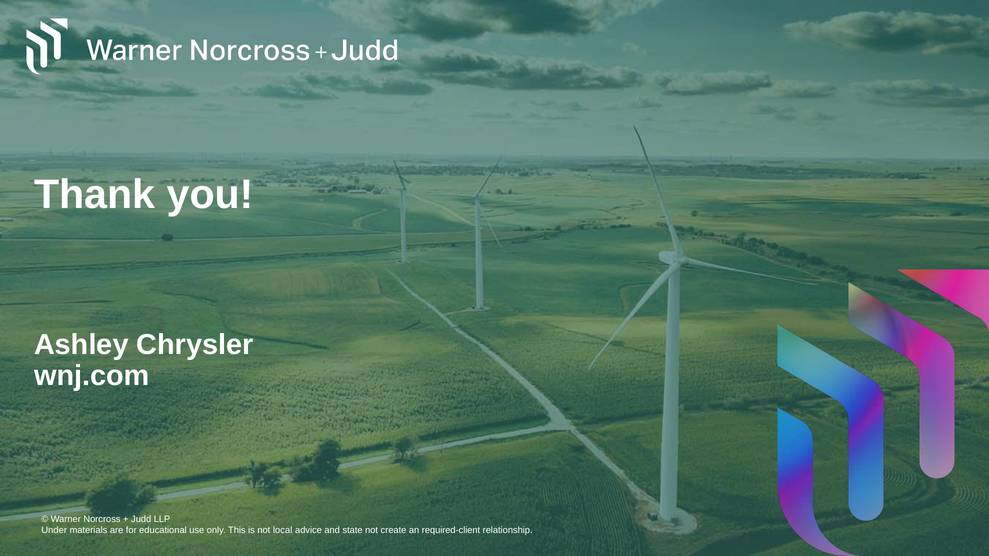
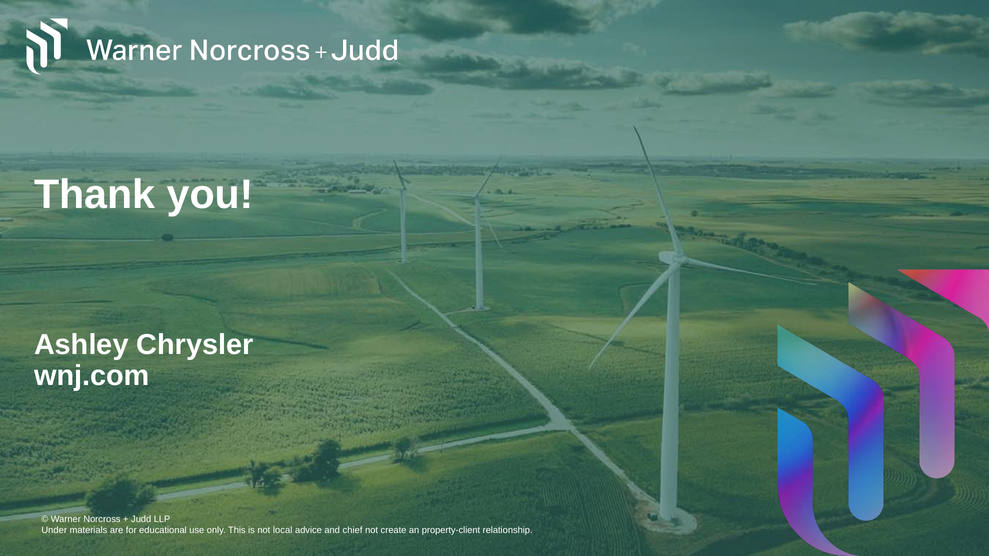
state: state -> chief
required-client: required-client -> property-client
